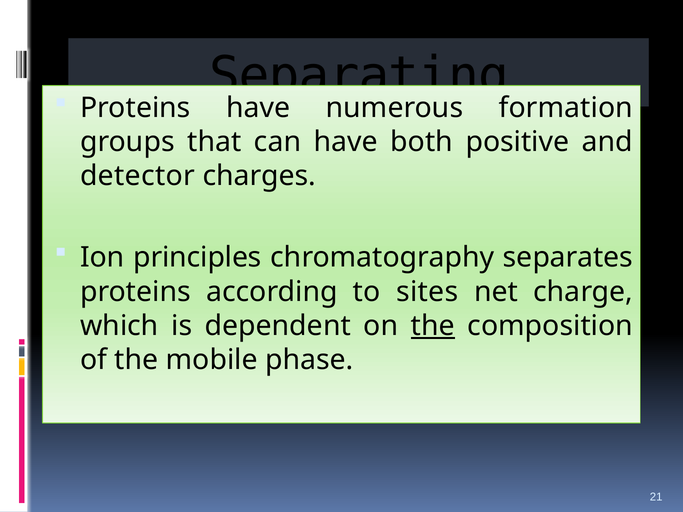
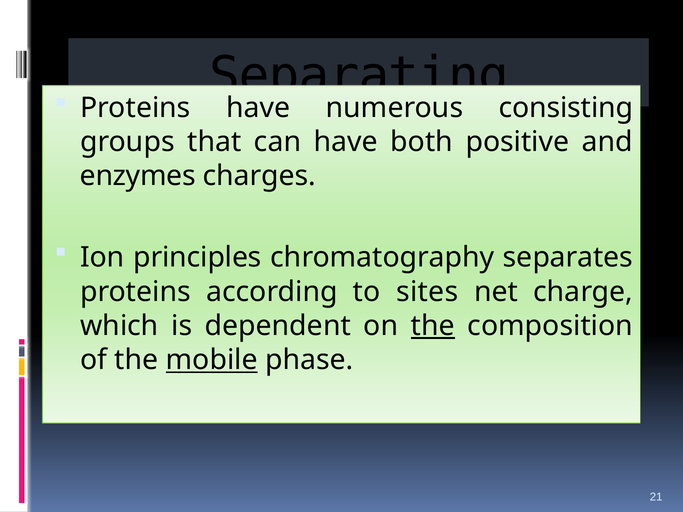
formation: formation -> consisting
detector: detector -> enzymes
mobile underline: none -> present
